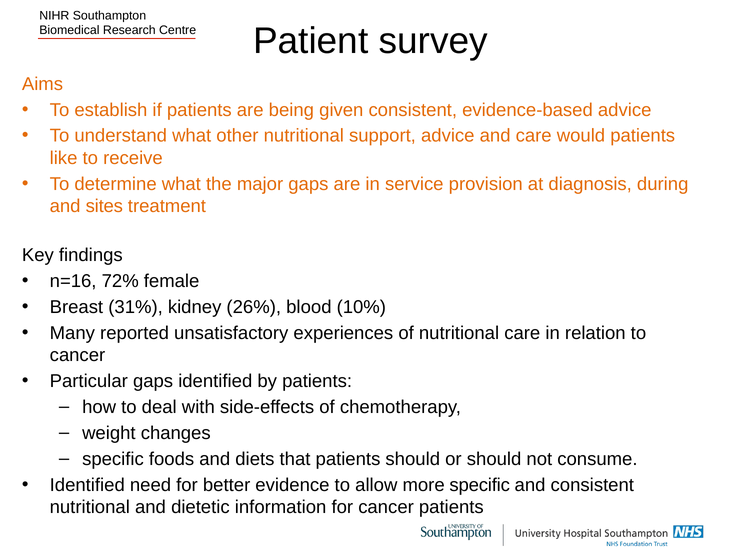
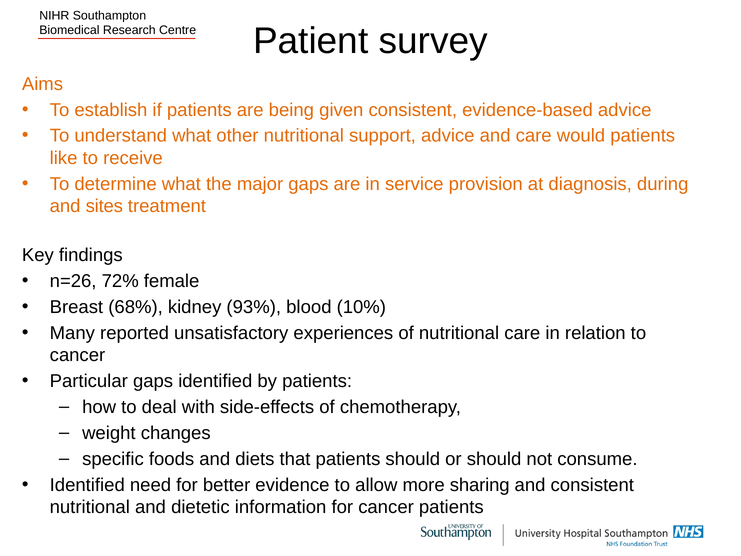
n=16: n=16 -> n=26
31%: 31% -> 68%
26%: 26% -> 93%
more specific: specific -> sharing
